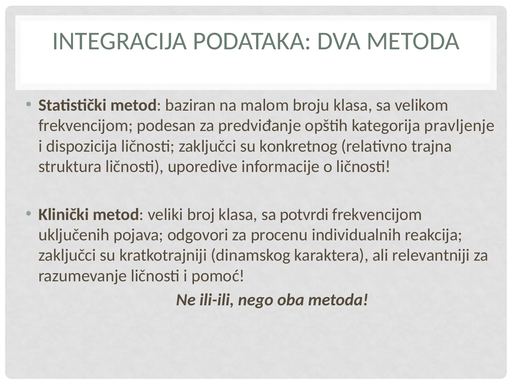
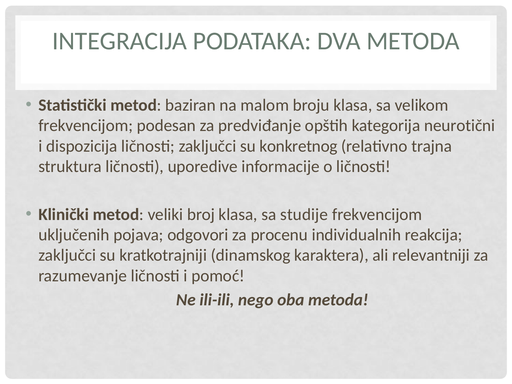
pravljenje: pravljenje -> neurotični
potvrdi: potvrdi -> studije
